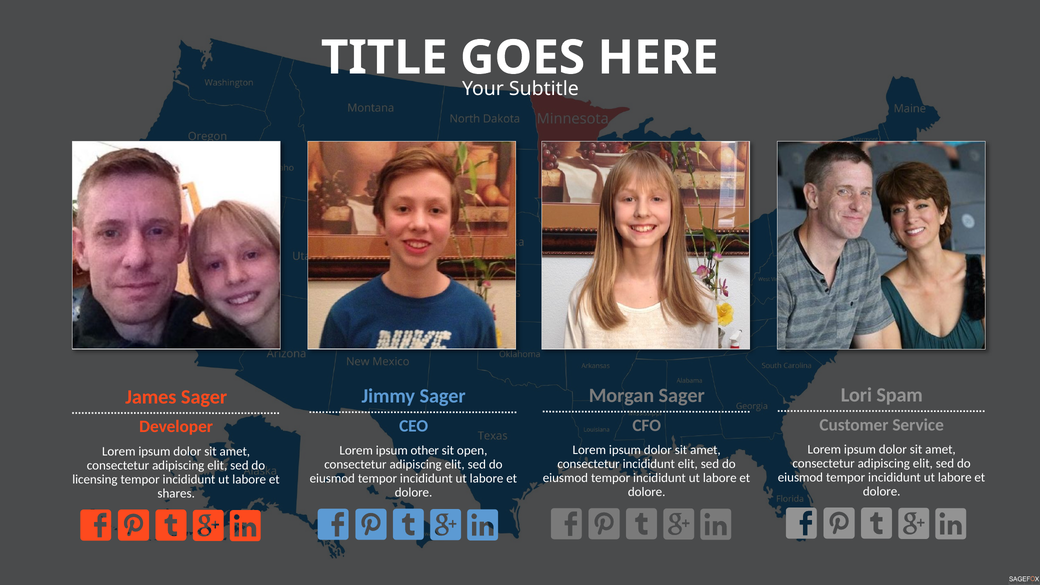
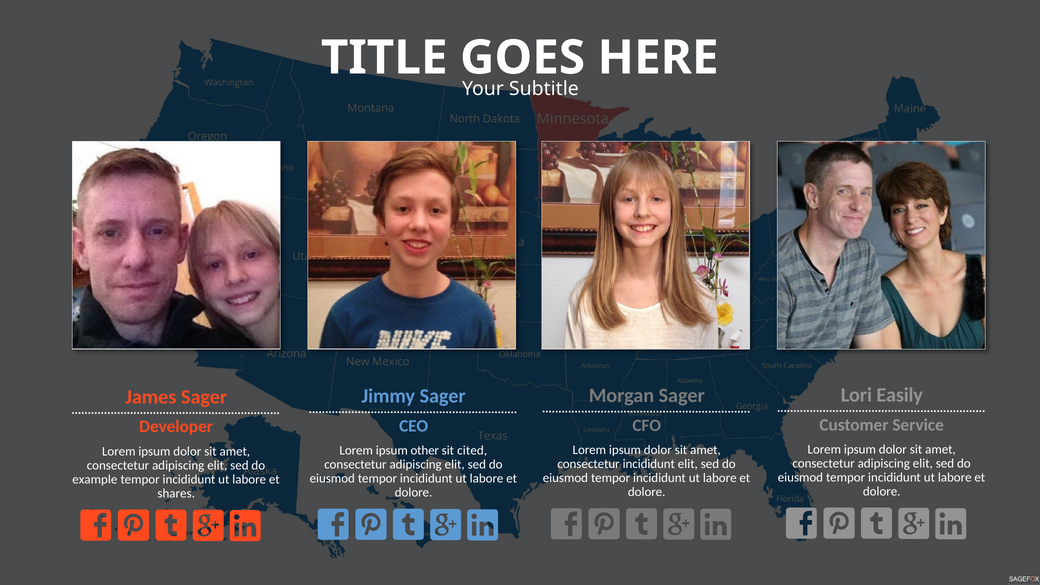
Spam: Spam -> Easily
open: open -> cited
licensing: licensing -> example
